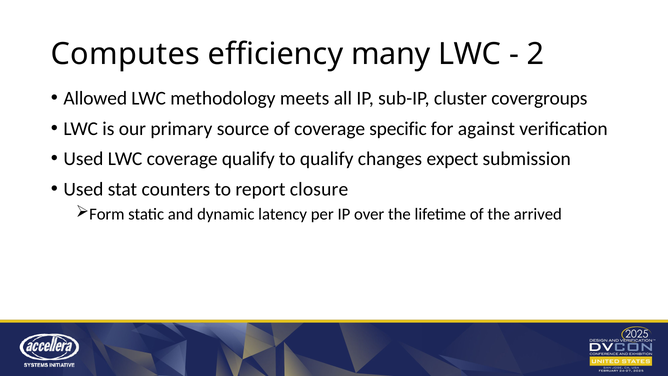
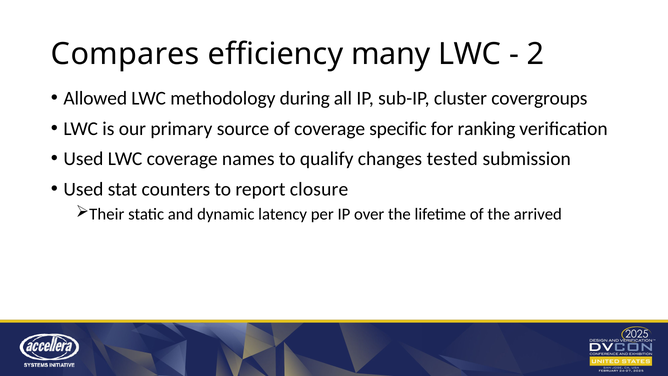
Computes: Computes -> Compares
meets: meets -> during
against: against -> ranking
coverage qualify: qualify -> names
expect: expect -> tested
Form: Form -> Their
